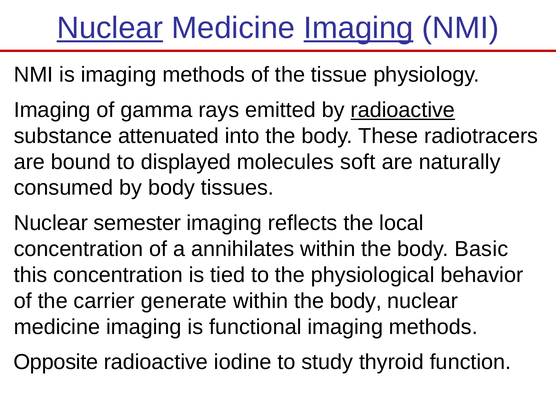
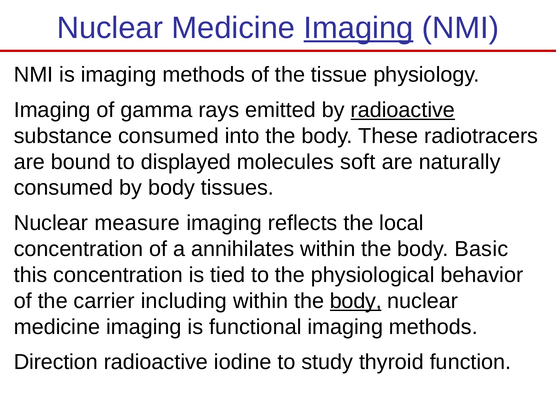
Nuclear at (110, 28) underline: present -> none
substance attenuated: attenuated -> consumed
semester: semester -> measure
generate: generate -> including
body at (356, 301) underline: none -> present
Opposite: Opposite -> Direction
